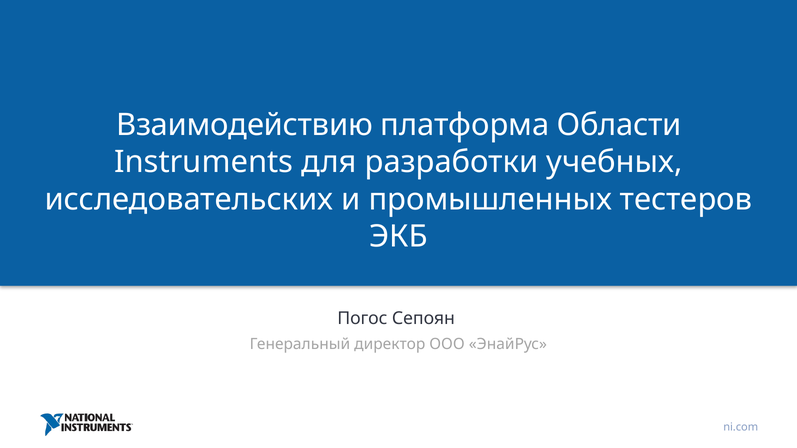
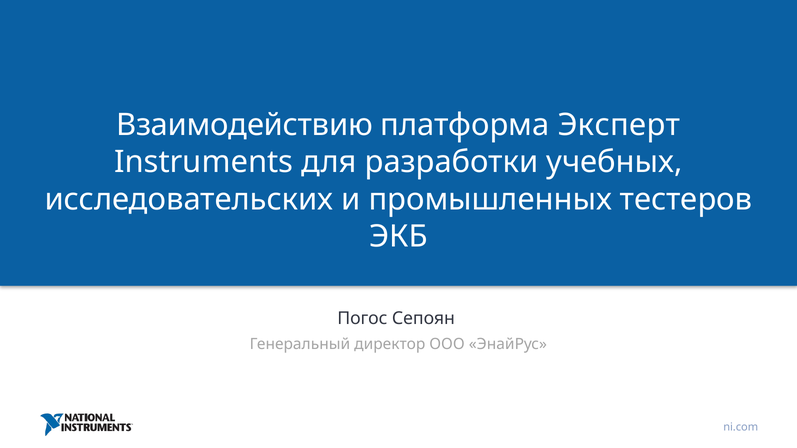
Области: Области -> Эксперт
